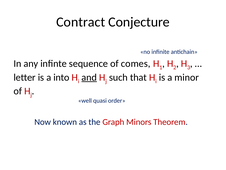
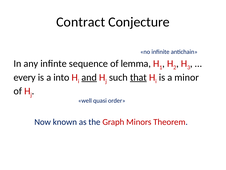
comes: comes -> lemma
letter: letter -> every
that underline: none -> present
